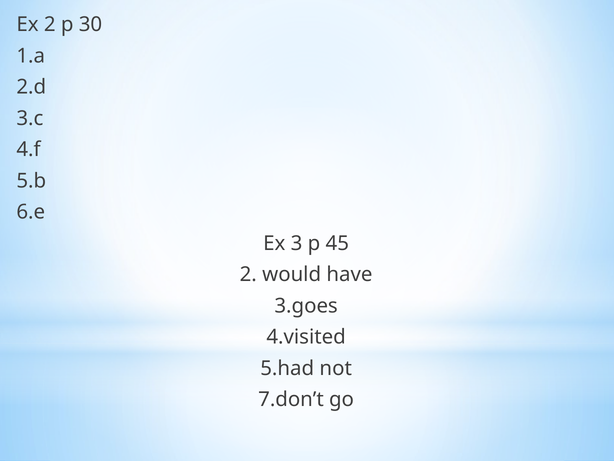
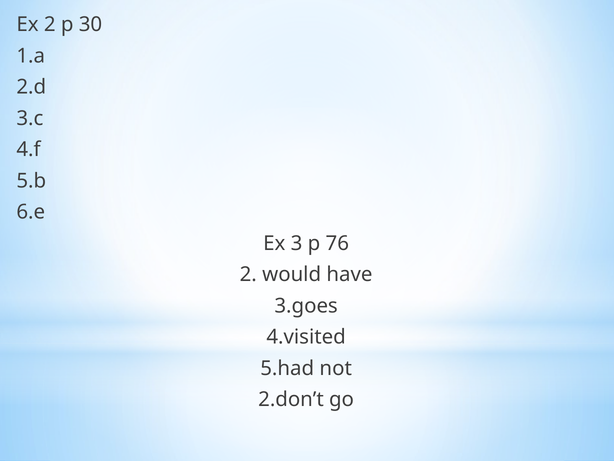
45: 45 -> 76
7.don’t: 7.don’t -> 2.don’t
